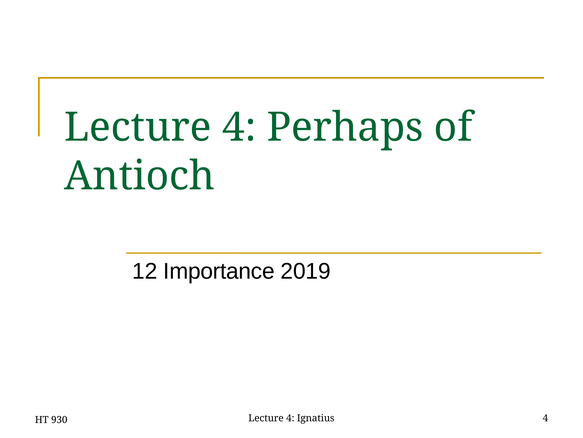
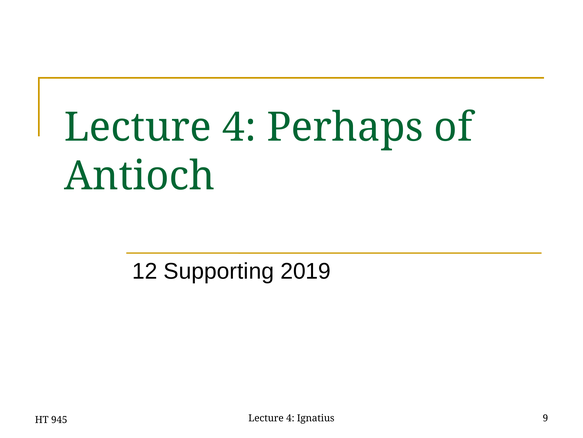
Importance: Importance -> Supporting
Ignatius 4: 4 -> 9
930: 930 -> 945
